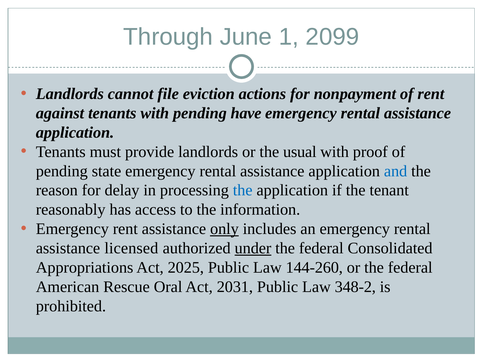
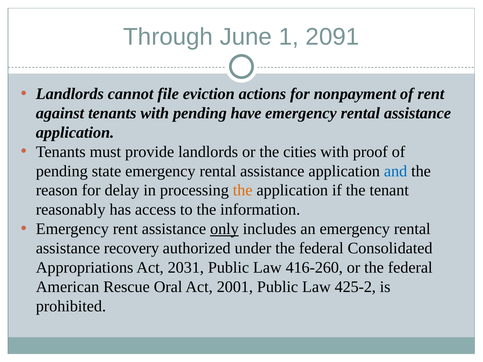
2099: 2099 -> 2091
usual: usual -> cities
the at (243, 190) colour: blue -> orange
licensed: licensed -> recovery
under underline: present -> none
2025: 2025 -> 2031
144-260: 144-260 -> 416-260
2031: 2031 -> 2001
348-2: 348-2 -> 425-2
